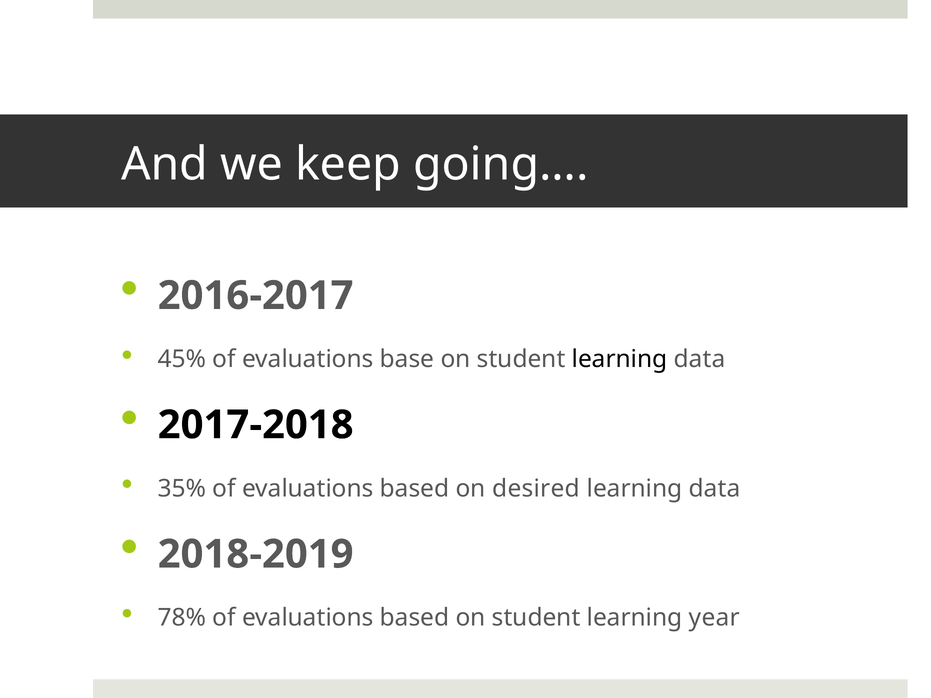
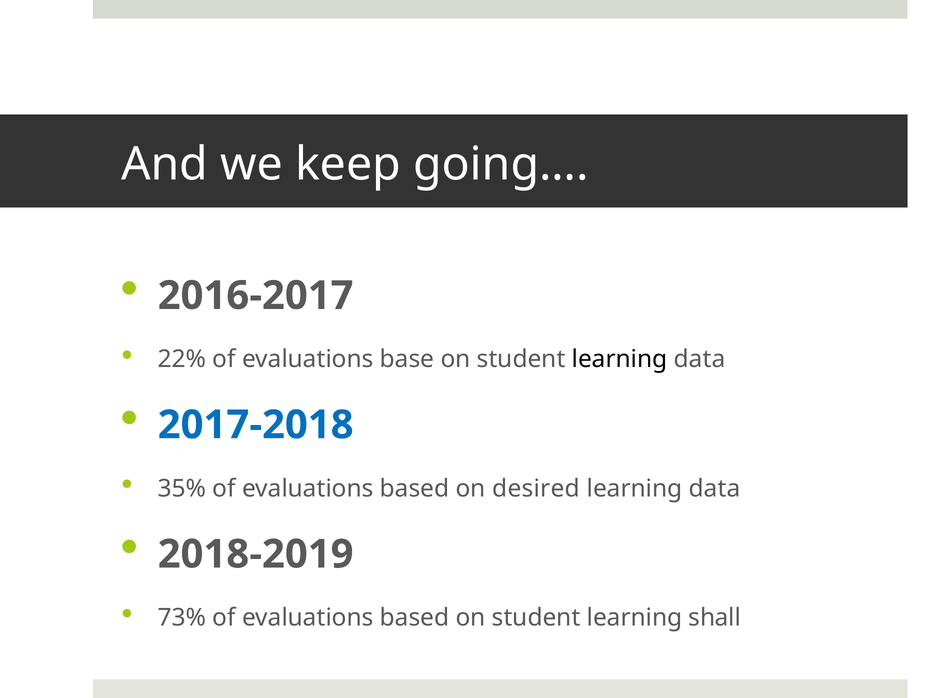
45%: 45% -> 22%
2017-2018 colour: black -> blue
78%: 78% -> 73%
year: year -> shall
